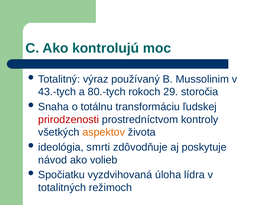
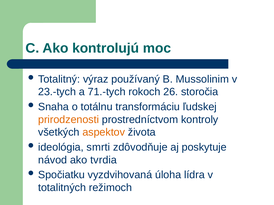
43.-tych: 43.-tych -> 23.-tych
80.-tych: 80.-tych -> 71.-tych
29: 29 -> 26
prirodzenosti colour: red -> orange
volieb: volieb -> tvrdia
